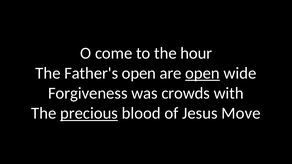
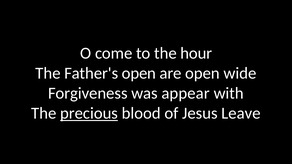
open at (202, 73) underline: present -> none
crowds: crowds -> appear
Move: Move -> Leave
